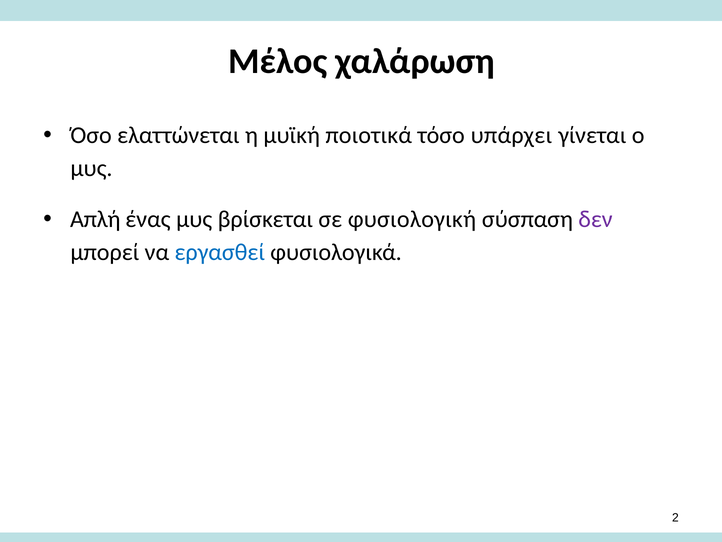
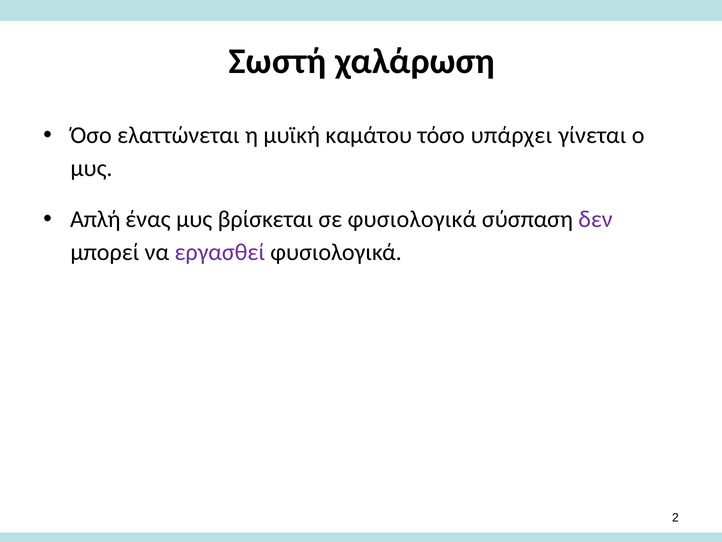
Μέλος: Μέλος -> Σωστή
ποιοτικά: ποιοτικά -> καμάτου
σε φυσιολογική: φυσιολογική -> φυσιολογικά
εργασθεί colour: blue -> purple
